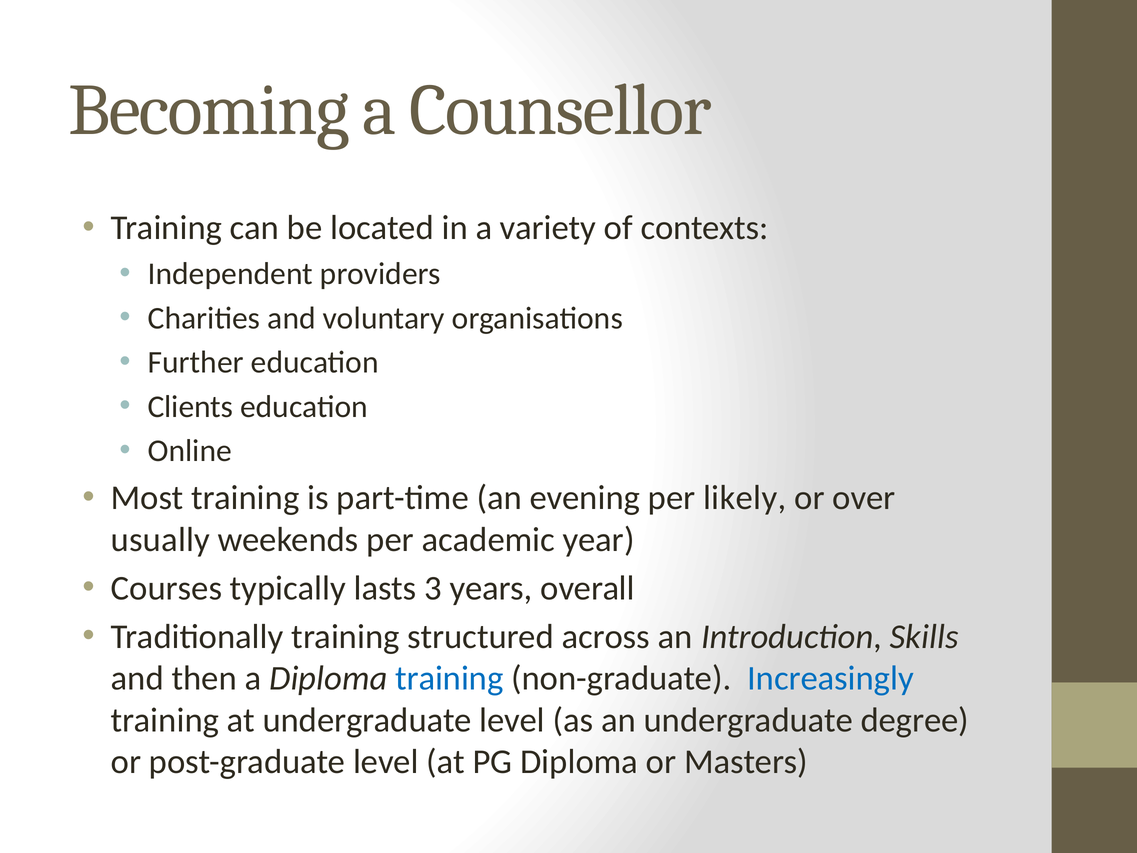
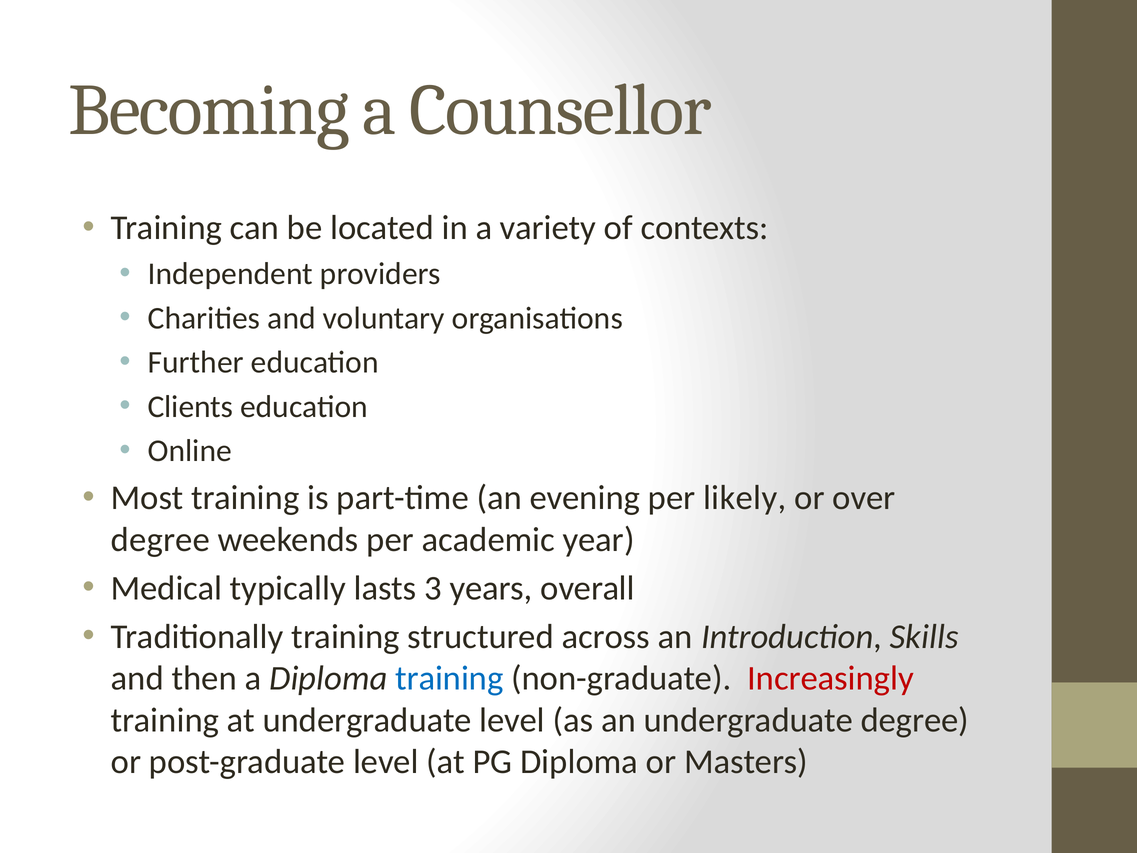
usually at (160, 539): usually -> degree
Courses: Courses -> Medical
Increasingly colour: blue -> red
